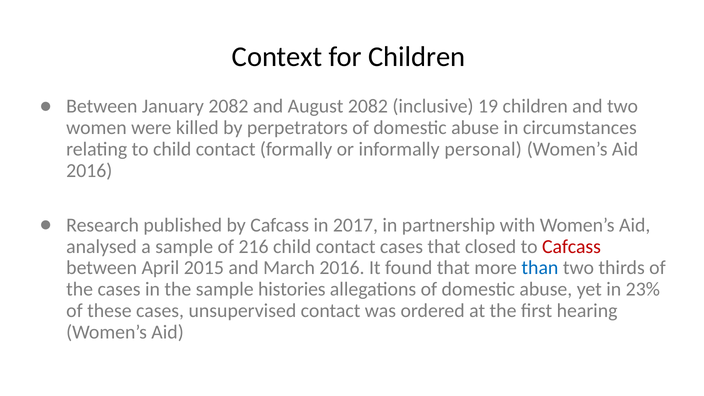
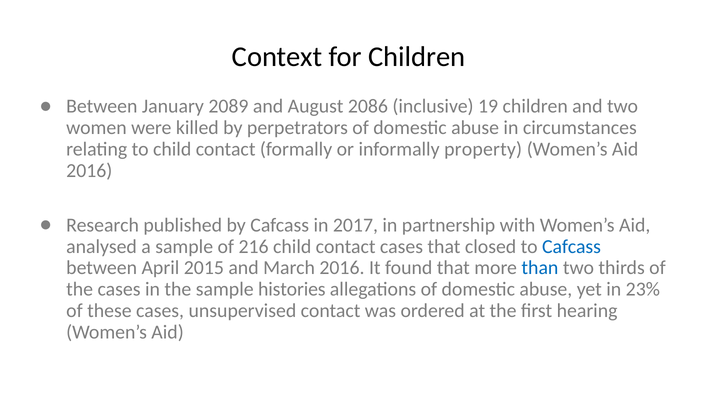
January 2082: 2082 -> 2089
August 2082: 2082 -> 2086
personal: personal -> property
Cafcass at (571, 247) colour: red -> blue
